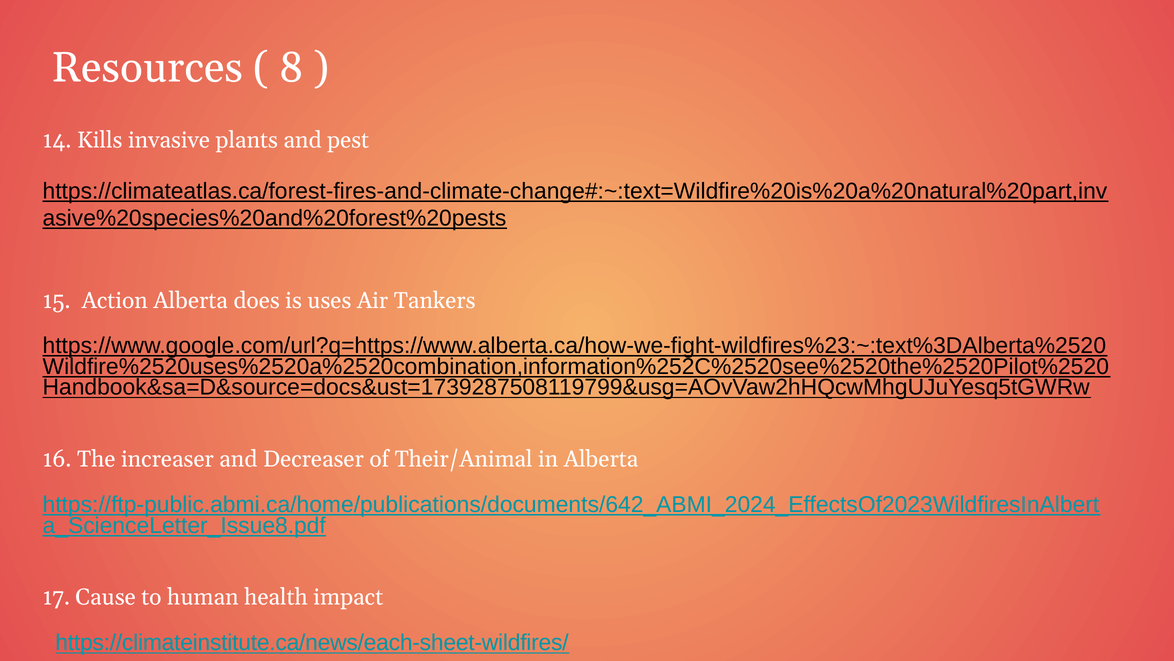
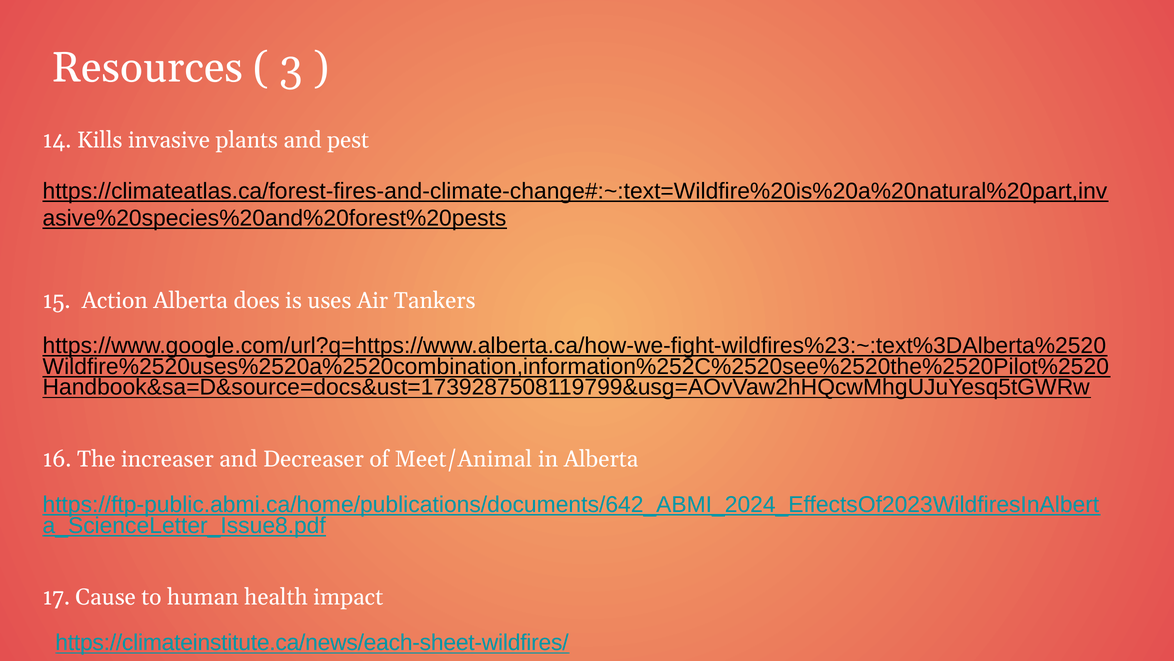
8: 8 -> 3
Their/Animal: Their/Animal -> Meet/Animal
